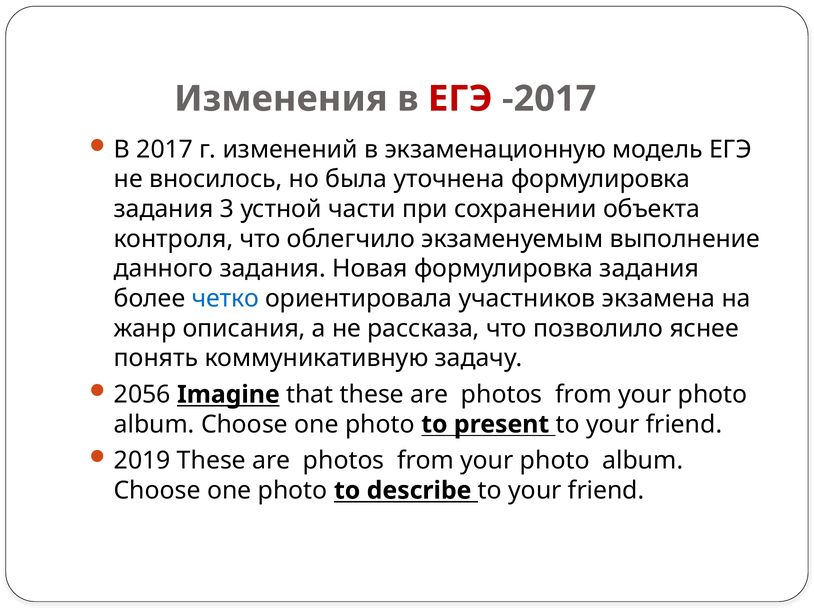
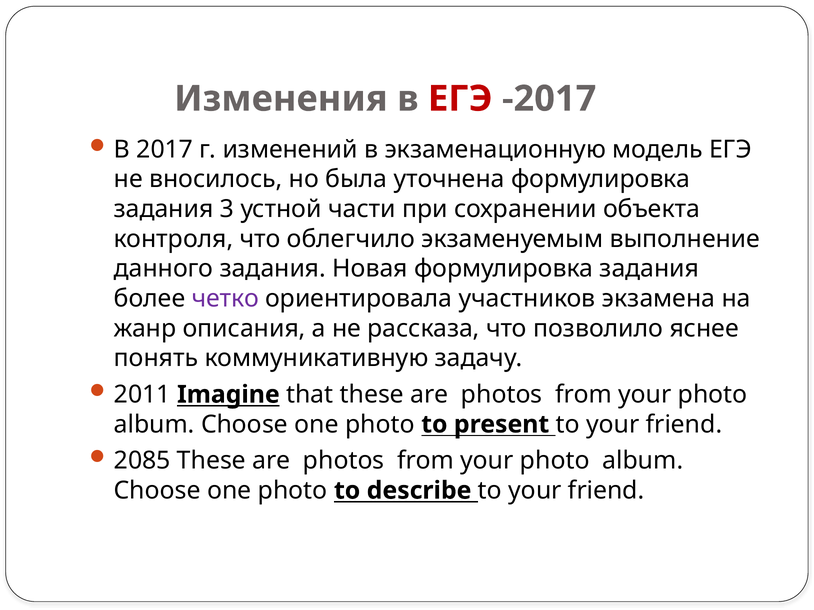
четко colour: blue -> purple
2056: 2056 -> 2011
2019: 2019 -> 2085
